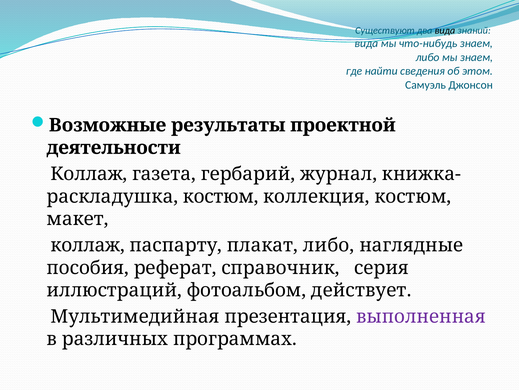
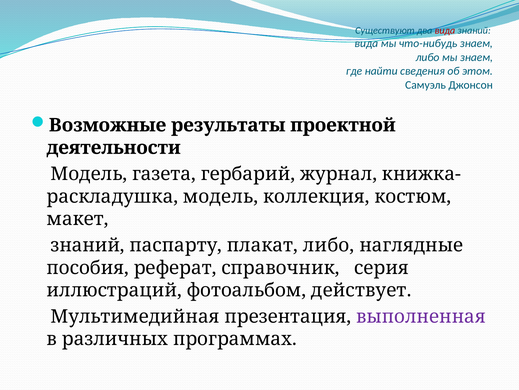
вида at (445, 30) colour: black -> red
Коллаж at (89, 174): Коллаж -> Модель
костюм at (221, 196): костюм -> модель
коллаж at (88, 245): коллаж -> знаний
